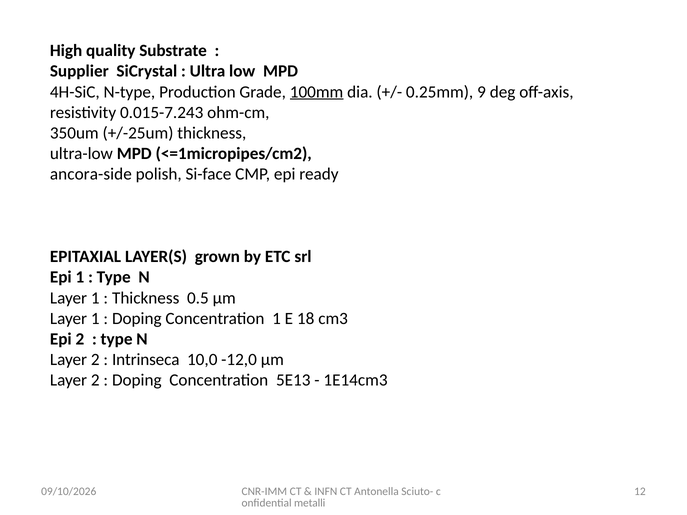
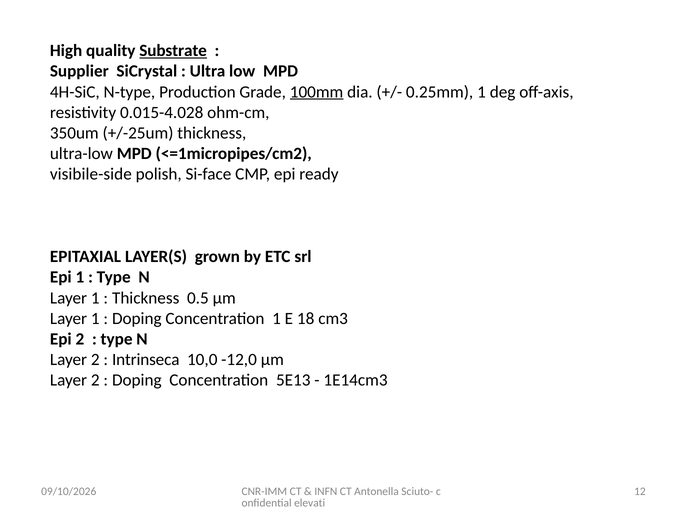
Substrate underline: none -> present
0.25mm 9: 9 -> 1
0.015-7.243: 0.015-7.243 -> 0.015-4.028
ancora-side: ancora-side -> visibile-side
metalli: metalli -> elevati
